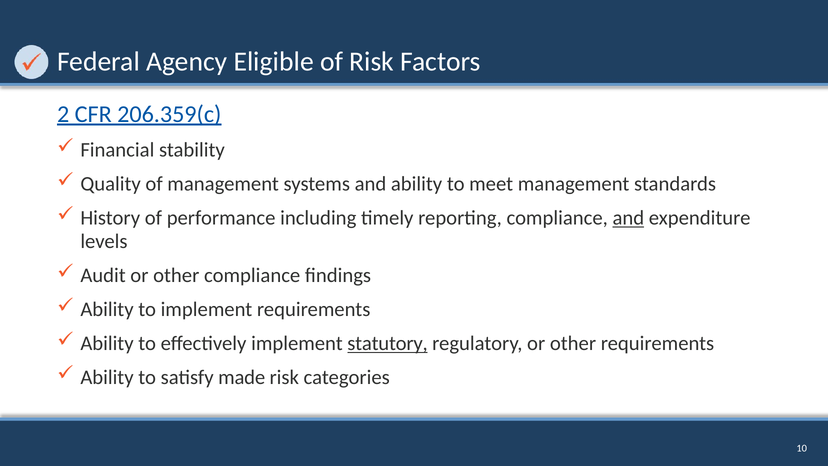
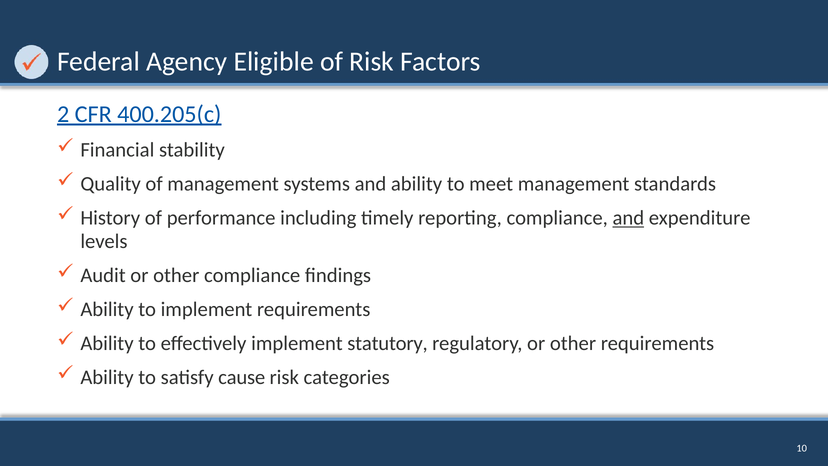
206.359(c: 206.359(c -> 400.205(c
statutory underline: present -> none
made: made -> cause
